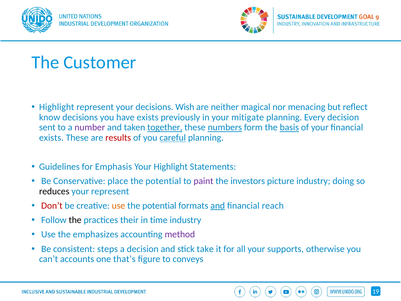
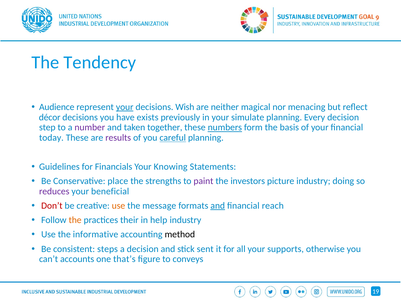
Customer: Customer -> Tendency
Highlight at (57, 107): Highlight -> Audience
your at (125, 107) underline: none -> present
know: know -> décor
mitigate: mitigate -> simulate
sent: sent -> step
together underline: present -> none
basis underline: present -> none
exists at (51, 138): exists -> today
results colour: red -> purple
Emphasis: Emphasis -> Financials
Your Highlight: Highlight -> Knowing
potential at (163, 181): potential -> strengths
reduces colour: black -> purple
your represent: represent -> beneficial
potential at (159, 205): potential -> message
the at (75, 220) colour: black -> orange
time: time -> help
emphasizes: emphasizes -> informative
method colour: purple -> black
take: take -> sent
